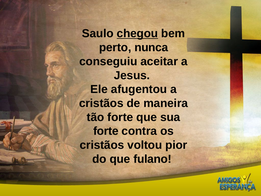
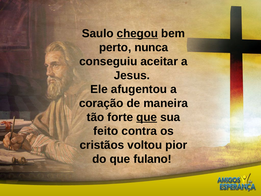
cristãos at (101, 103): cristãos -> coração
que at (147, 117) underline: none -> present
forte at (106, 131): forte -> feito
